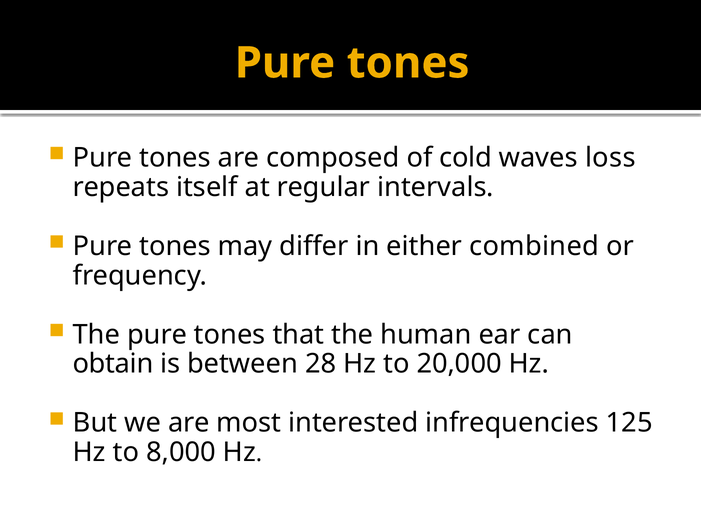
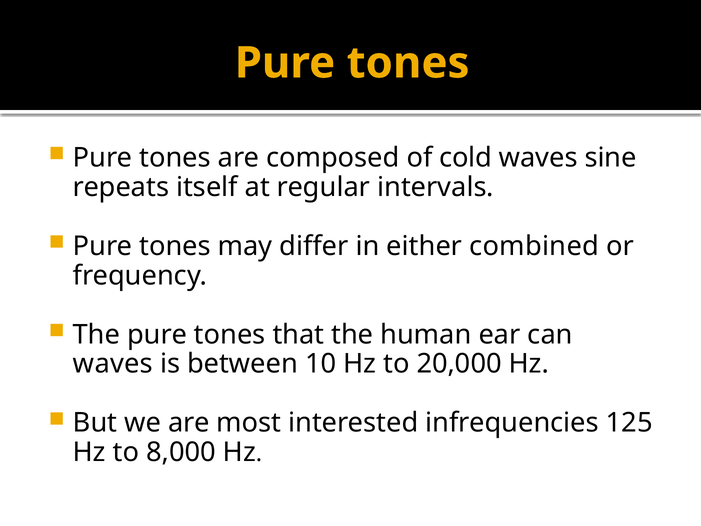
loss: loss -> sine
obtain at (113, 364): obtain -> waves
28: 28 -> 10
